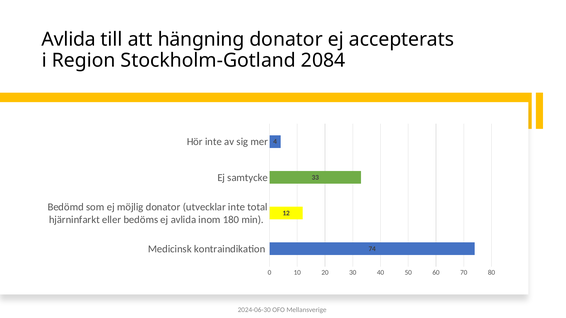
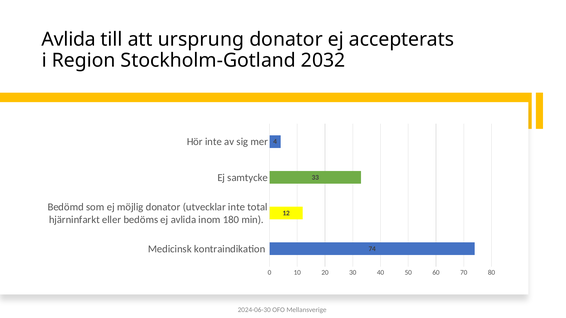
hängning: hängning -> ursprung
2084: 2084 -> 2032
